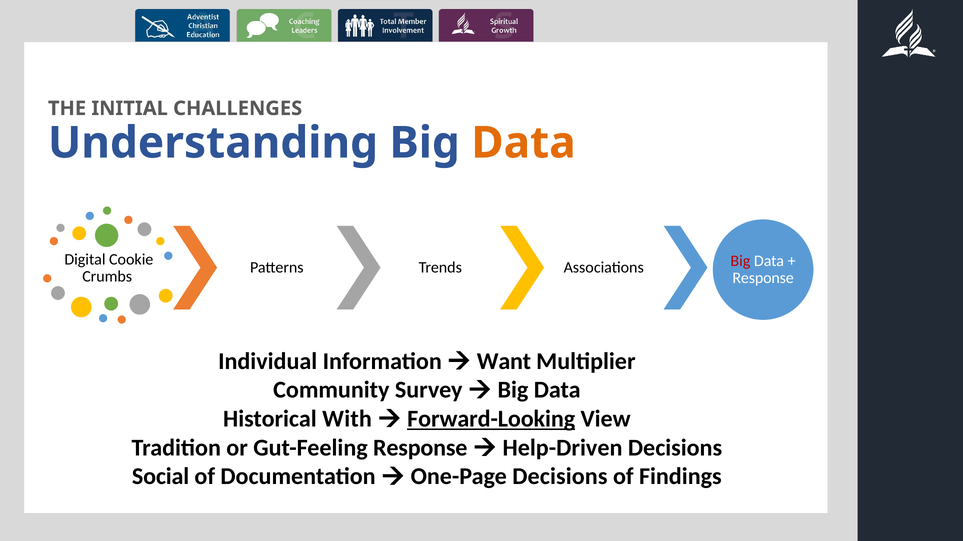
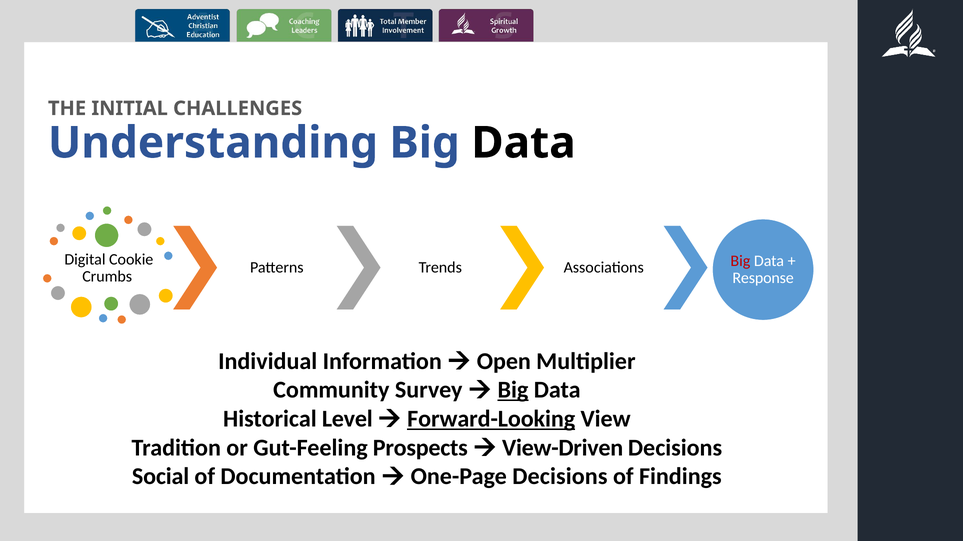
Data at (523, 143) colour: orange -> black
Want: Want -> Open
Big at (513, 390) underline: none -> present
With: With -> Level
Gut-Feeling Response: Response -> Prospects
Help-Driven: Help-Driven -> View-Driven
